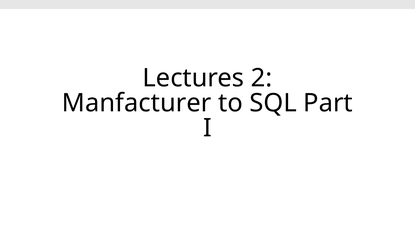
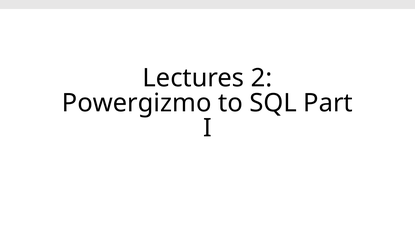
Manfacturer: Manfacturer -> Powergizmo
